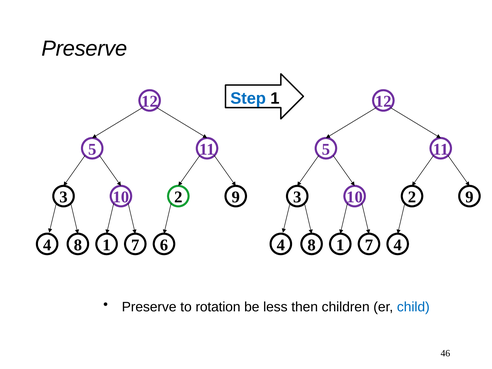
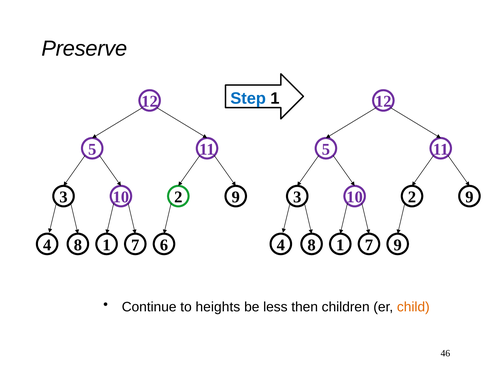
4 4: 4 -> 9
Preserve at (149, 307): Preserve -> Continue
rotation: rotation -> heights
child colour: blue -> orange
